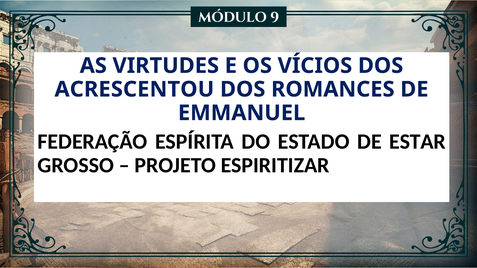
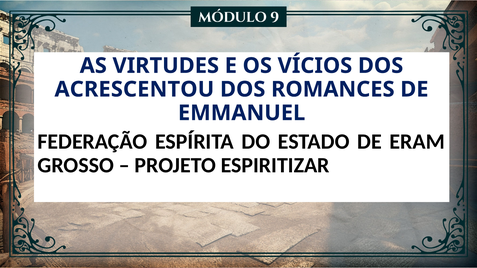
ESTAR: ESTAR -> ERAM
